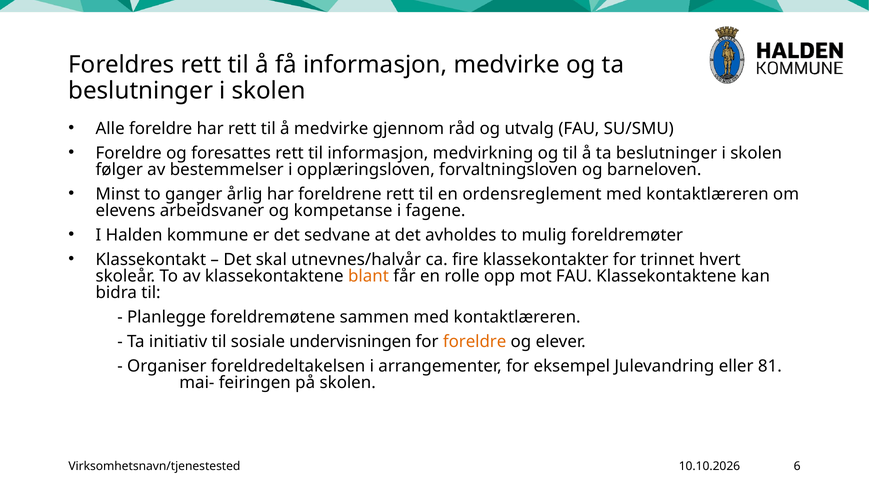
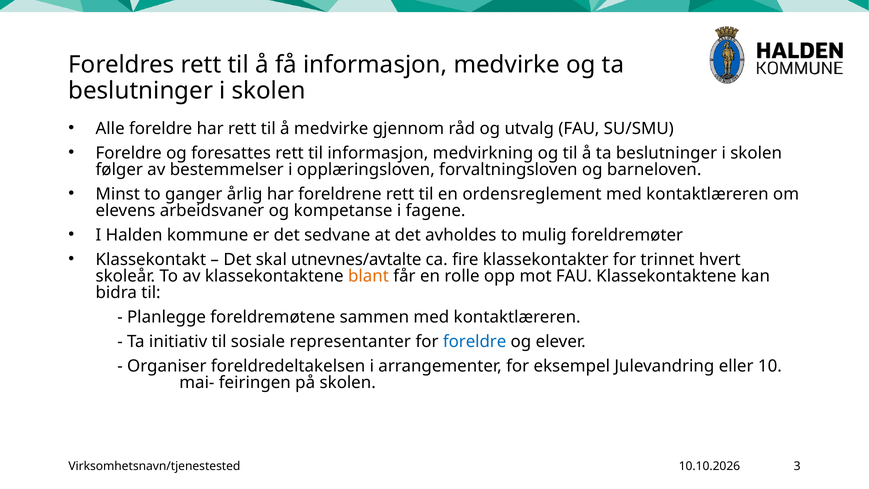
utnevnes/halvår: utnevnes/halvår -> utnevnes/avtalte
undervisningen: undervisningen -> representanter
foreldre at (475, 341) colour: orange -> blue
81: 81 -> 10
6: 6 -> 3
